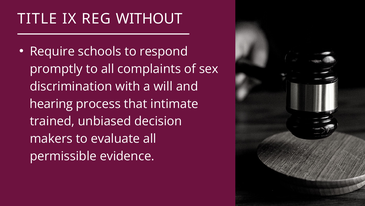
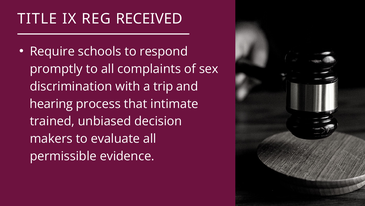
WITHOUT: WITHOUT -> RECEIVED
will: will -> trip
